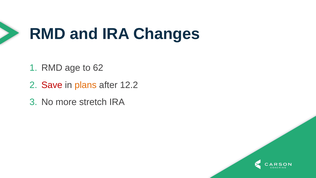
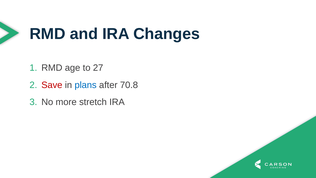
62: 62 -> 27
plans colour: orange -> blue
12.2: 12.2 -> 70.8
